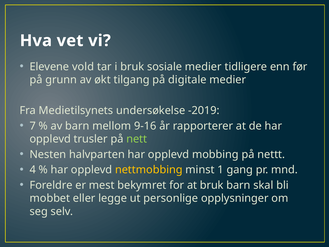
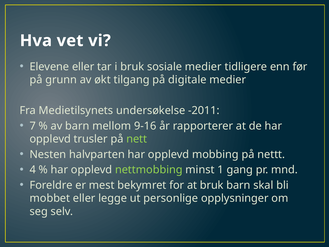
Elevene vold: vold -> eller
-2019: -2019 -> -2011
nettmobbing colour: yellow -> light green
